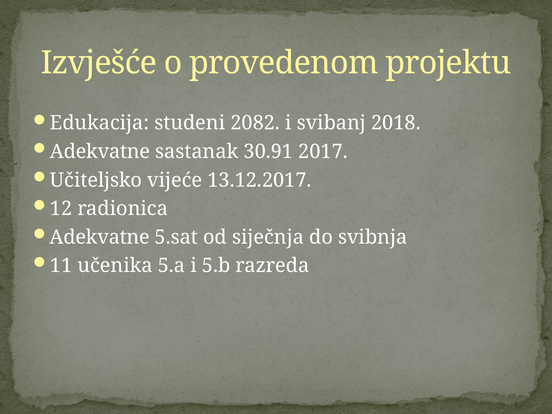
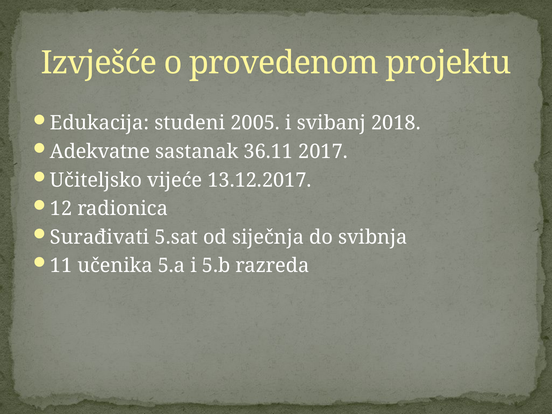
2082: 2082 -> 2005
30.91: 30.91 -> 36.11
Adekvatne at (100, 237): Adekvatne -> Surađivati
